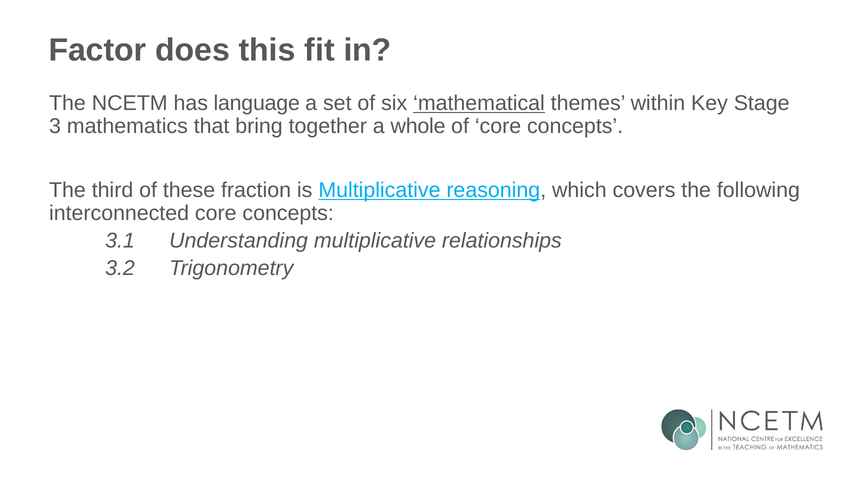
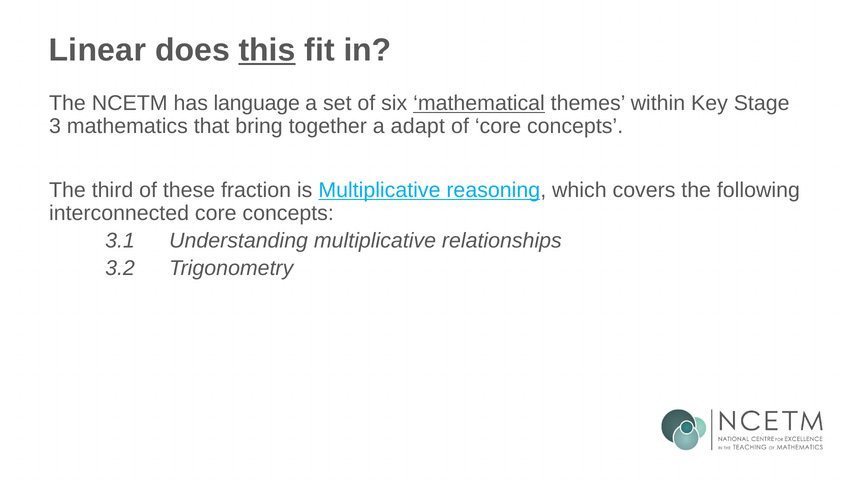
Factor: Factor -> Linear
this underline: none -> present
whole: whole -> adapt
